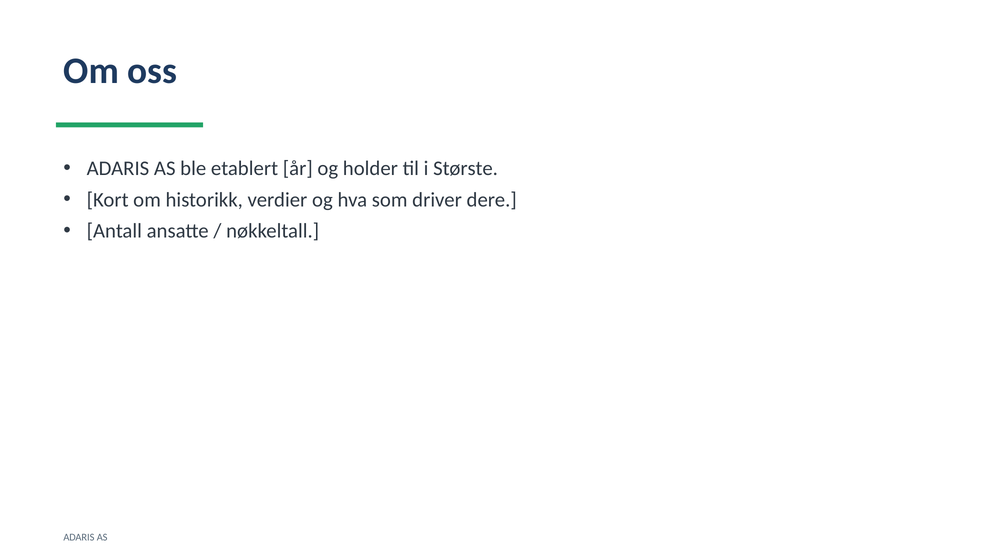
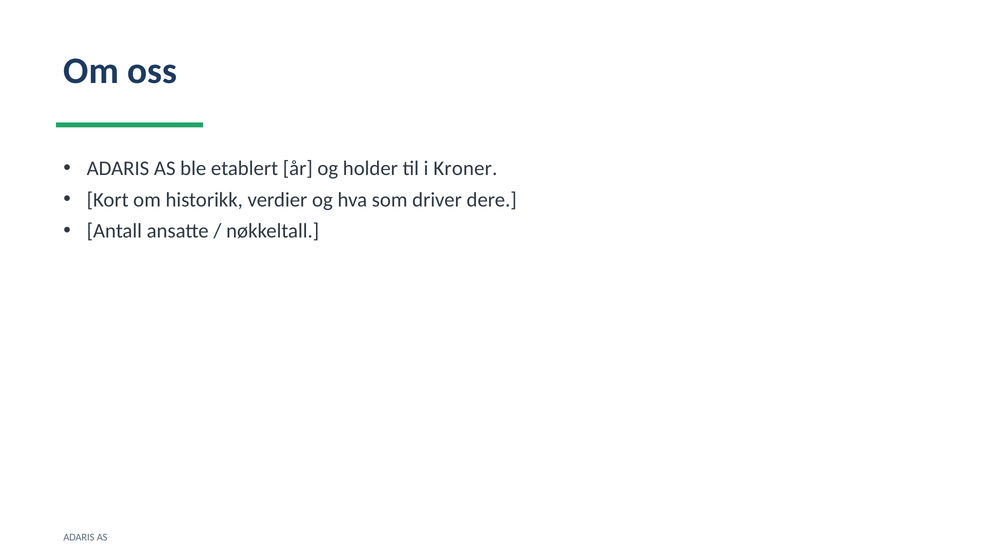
Største: Største -> Kroner
